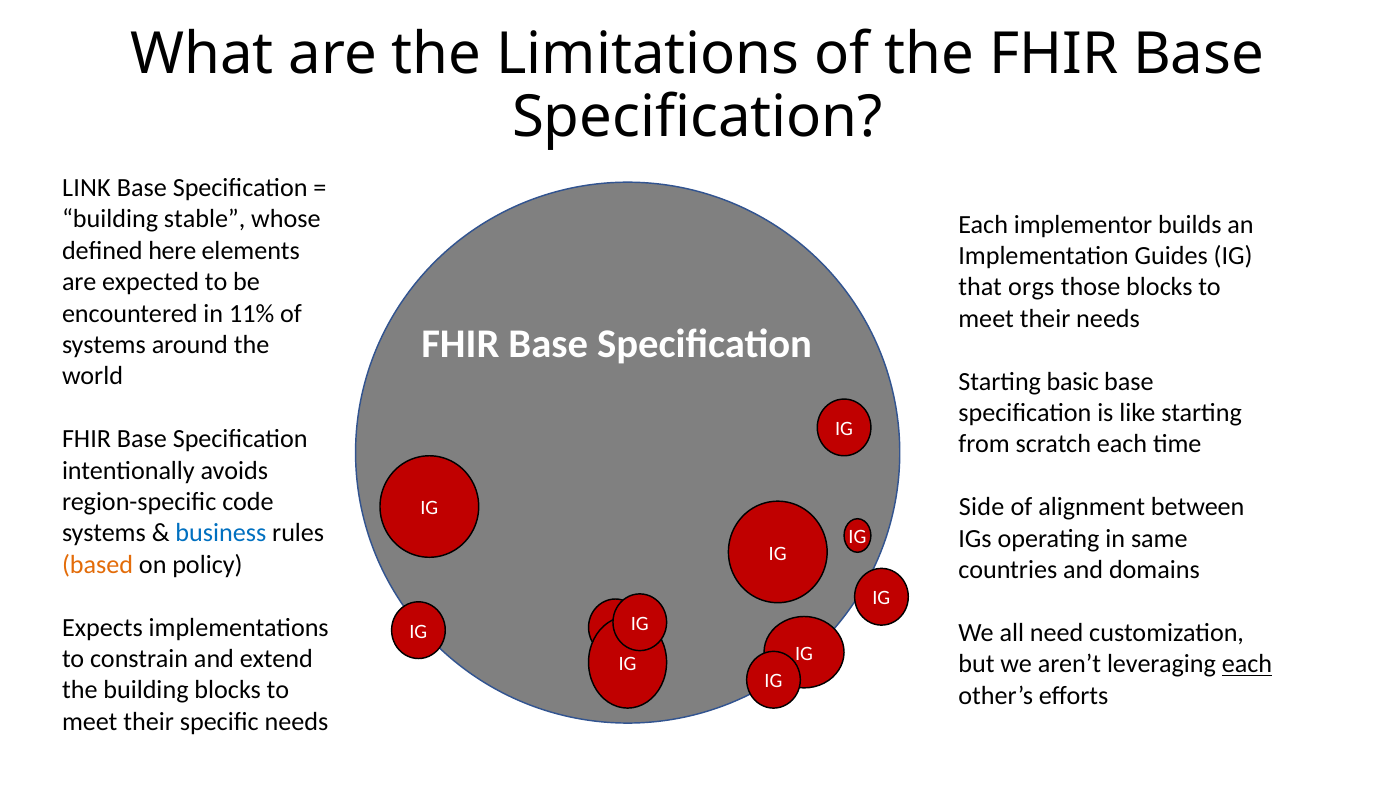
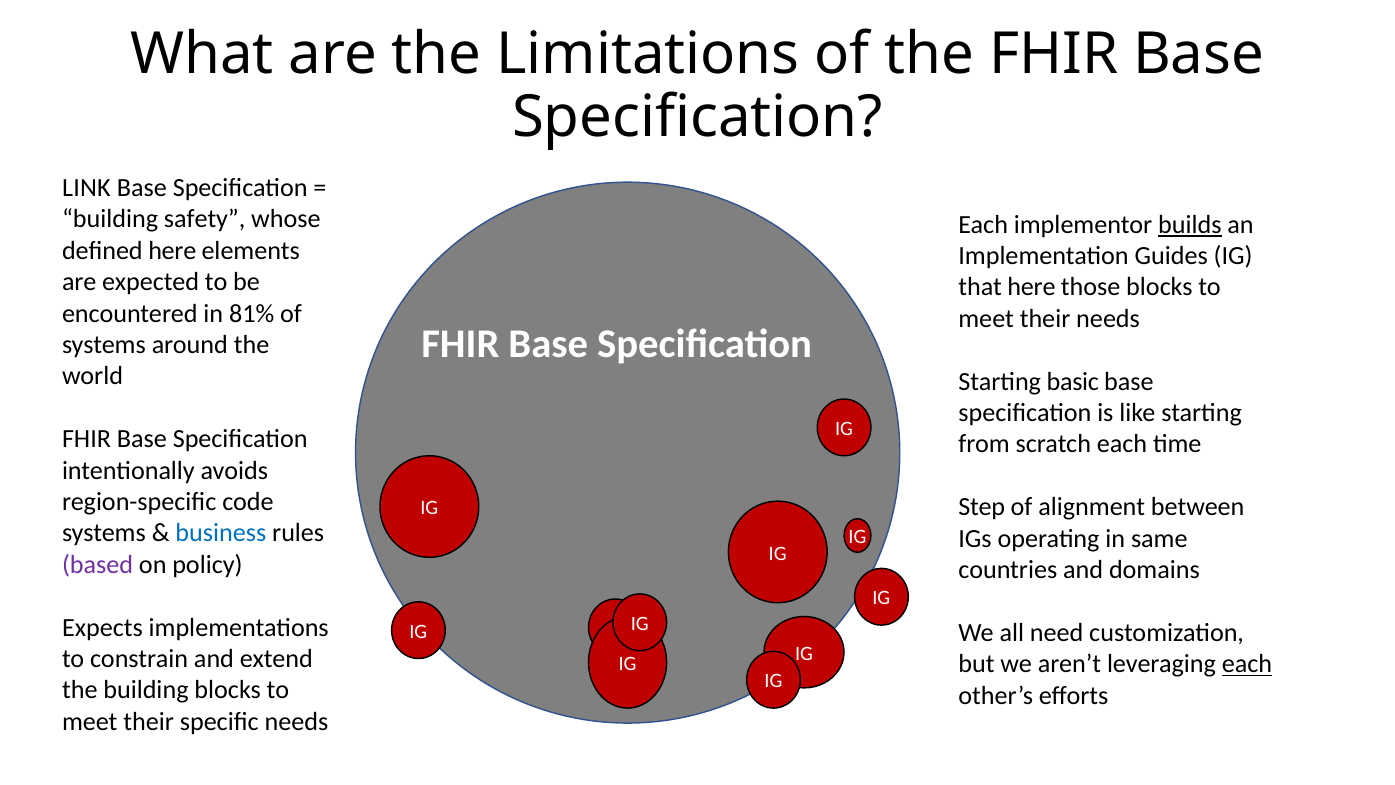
stable: stable -> safety
builds underline: none -> present
that orgs: orgs -> here
11%: 11% -> 81%
Side: Side -> Step
based colour: orange -> purple
